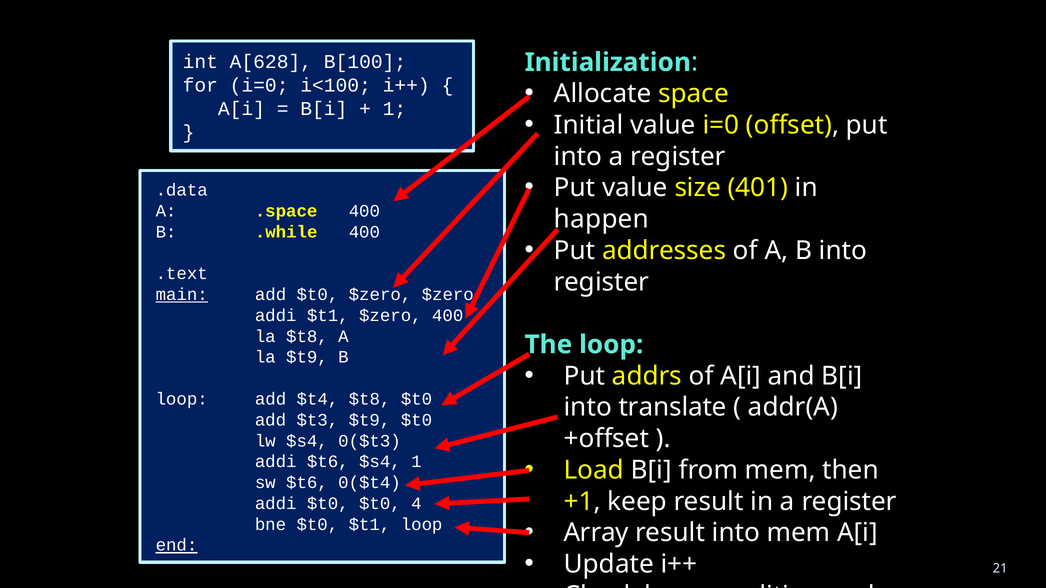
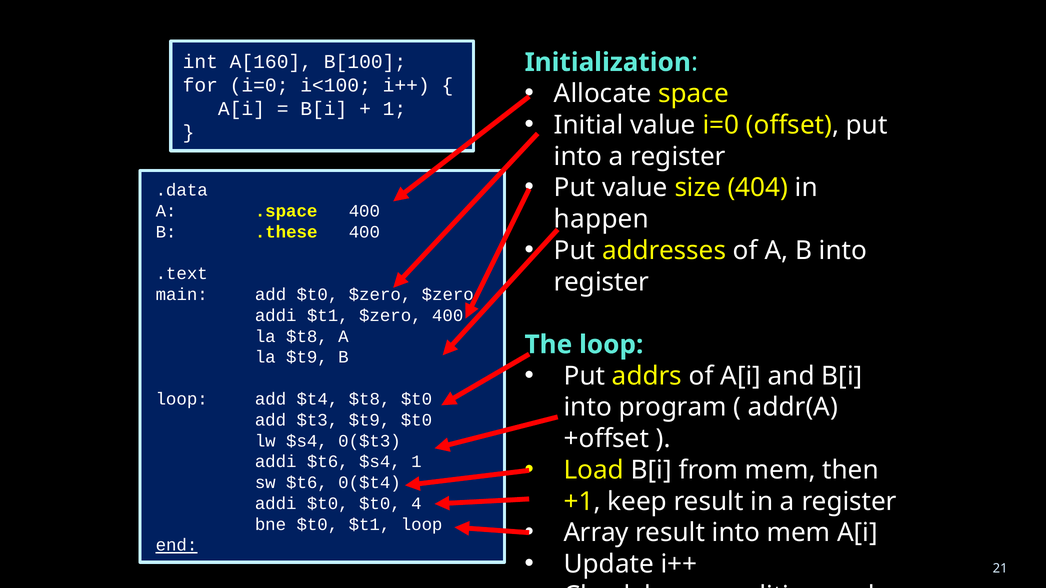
A[628: A[628 -> A[160
401: 401 -> 404
.while: .while -> .these
main underline: present -> none
translate: translate -> program
